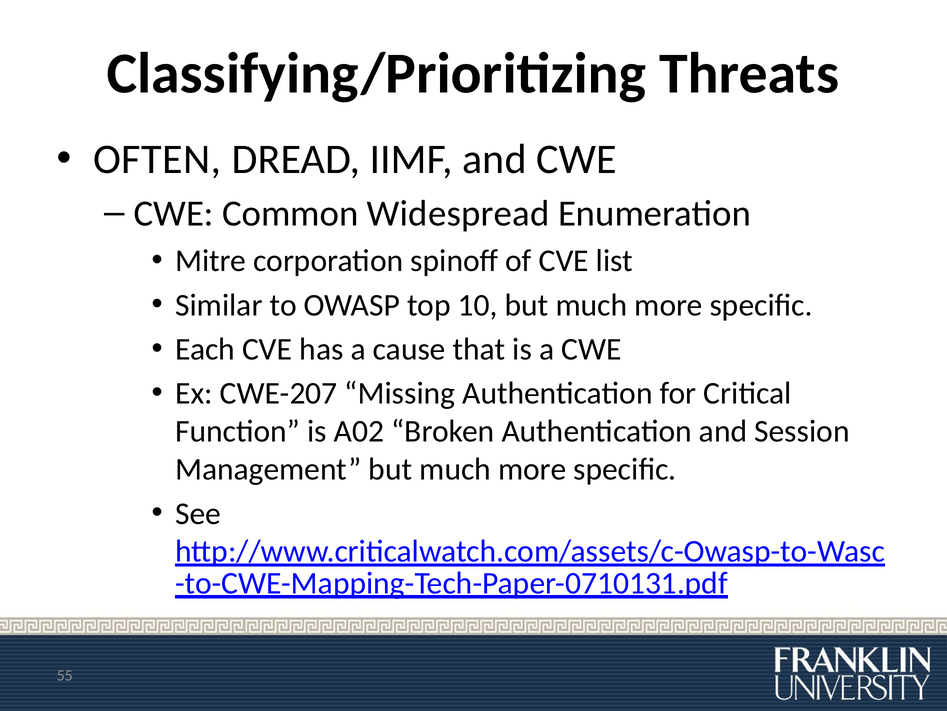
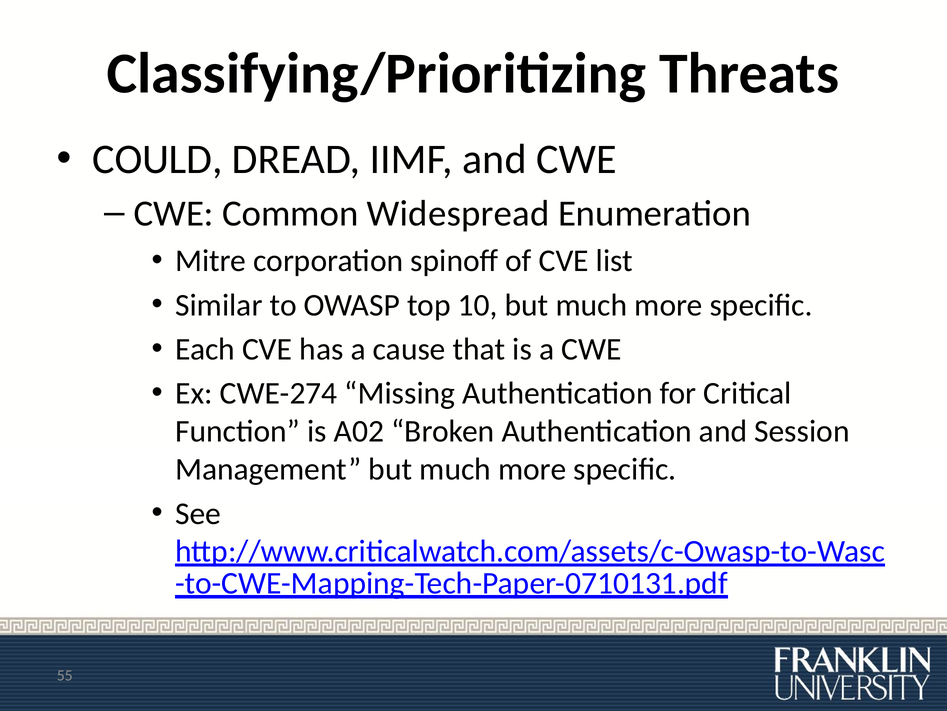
OFTEN: OFTEN -> COULD
CWE-207: CWE-207 -> CWE-274
